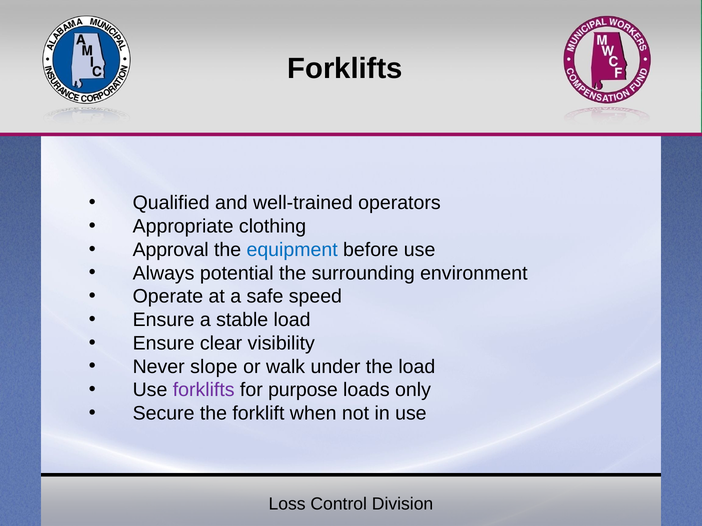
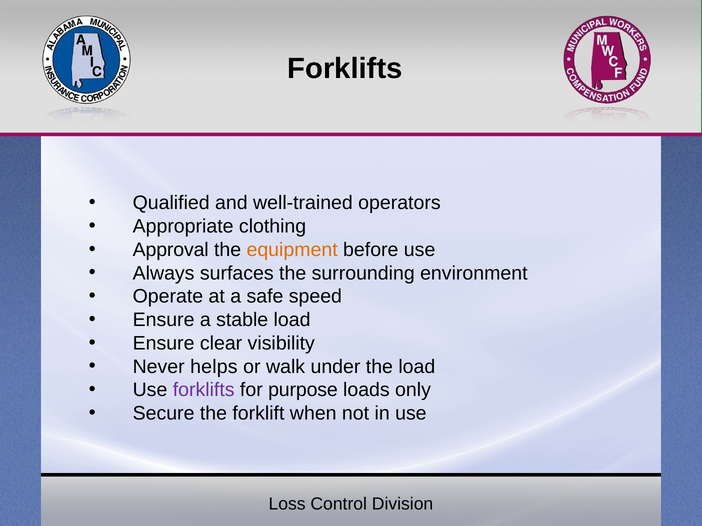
equipment colour: blue -> orange
potential: potential -> surfaces
slope: slope -> helps
